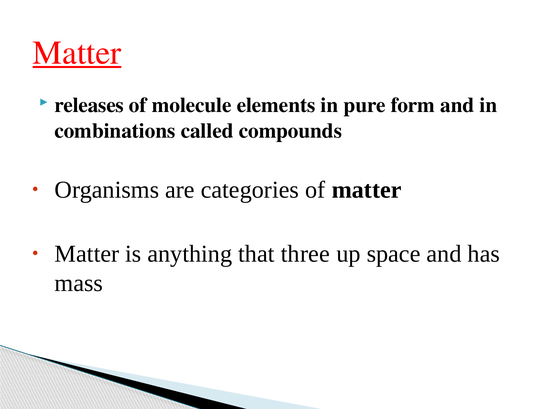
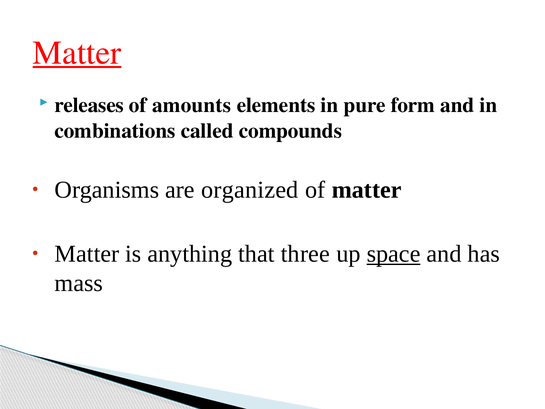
molecule: molecule -> amounts
categories: categories -> organized
space underline: none -> present
